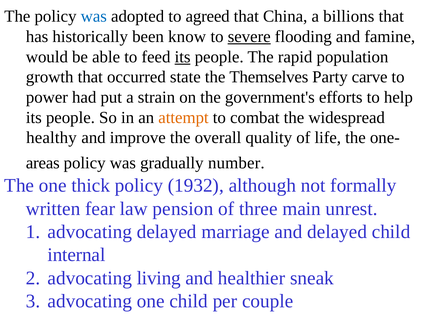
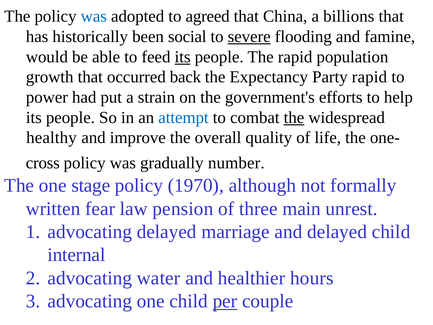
know: know -> social
state: state -> back
Themselves: Themselves -> Expectancy
Party carve: carve -> rapid
attempt colour: orange -> blue
the at (294, 117) underline: none -> present
areas: areas -> cross
thick: thick -> stage
1932: 1932 -> 1970
living: living -> water
sneak: sneak -> hours
per underline: none -> present
